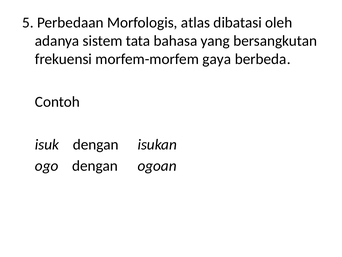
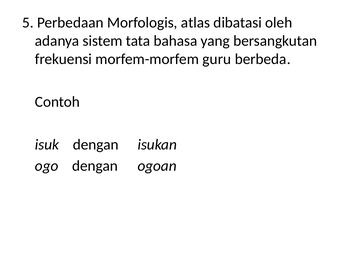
gaya: gaya -> guru
